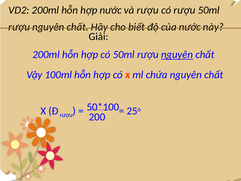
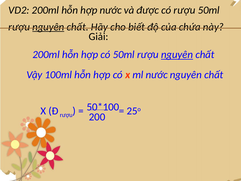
và rượu: rượu -> được
nguyên at (48, 27) underline: none -> present
của nước: nước -> chứa
ml chứa: chứa -> nước
